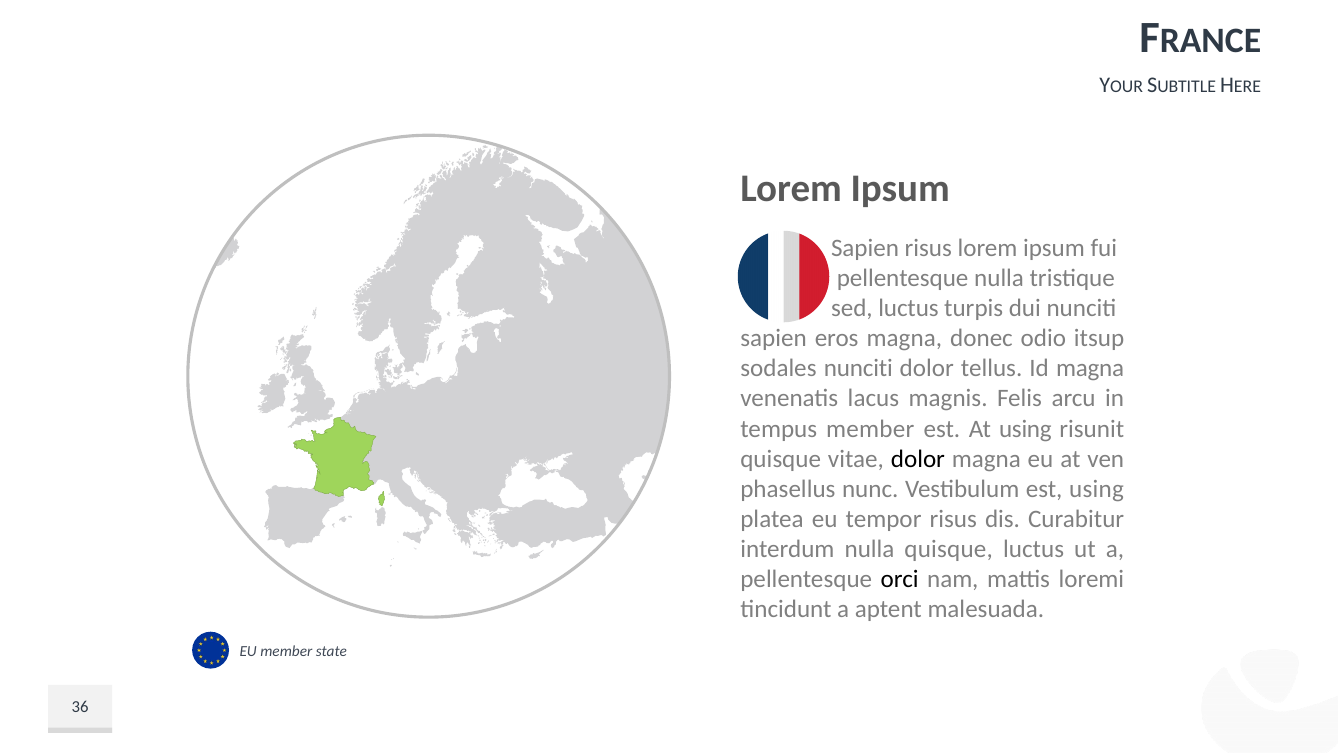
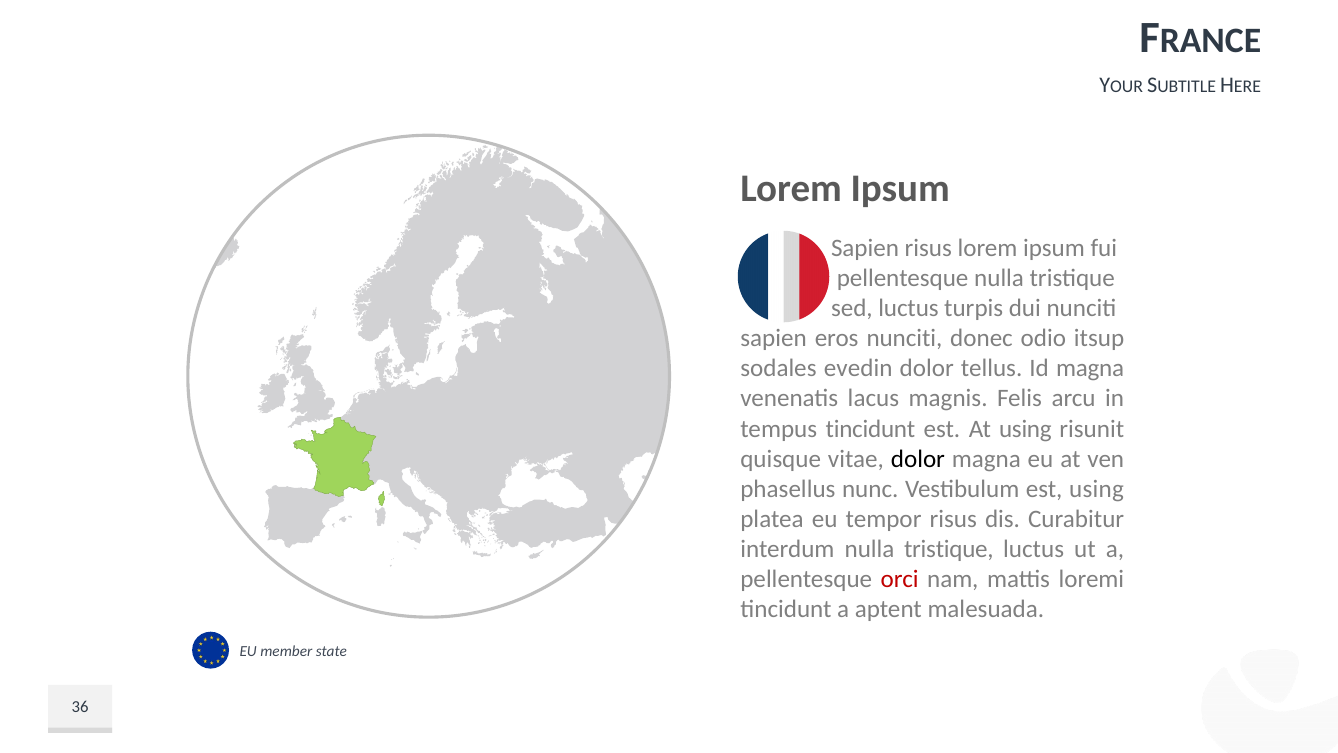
eros magna: magna -> nunciti
sodales nunciti: nunciti -> evedin
tempus member: member -> tincidunt
interdum nulla quisque: quisque -> tristique
orci colour: black -> red
